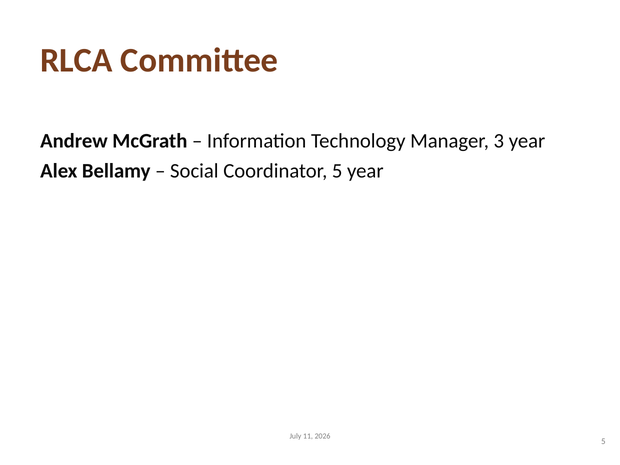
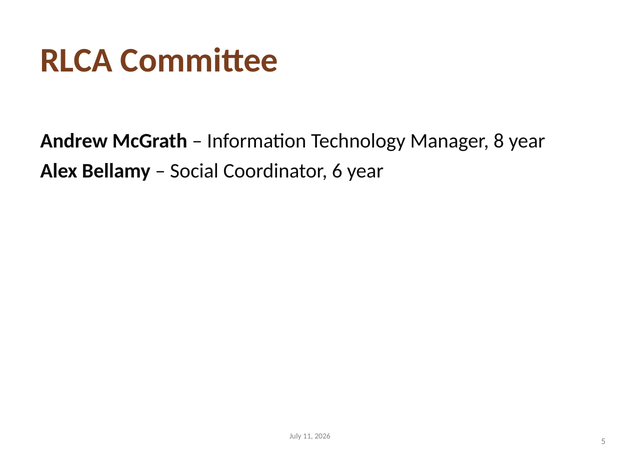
3: 3 -> 8
Coordinator 5: 5 -> 6
